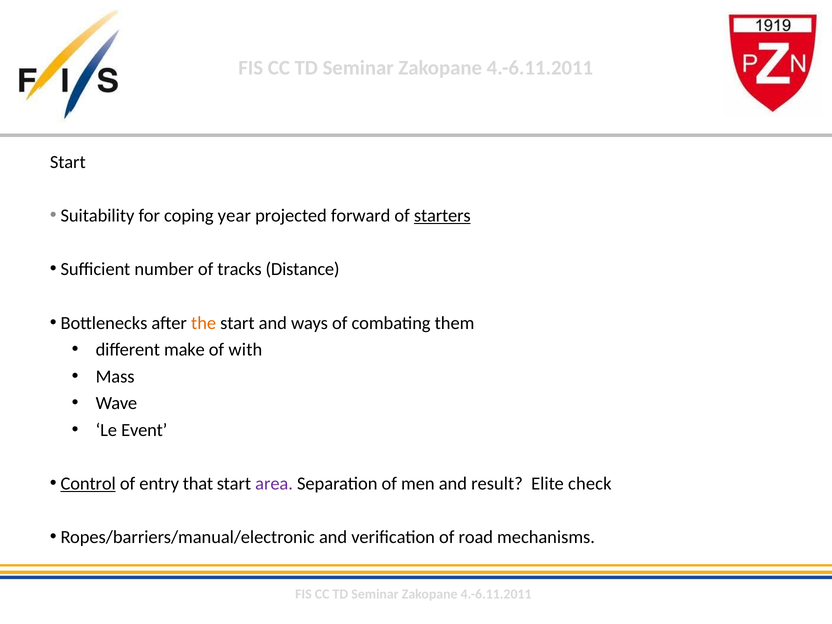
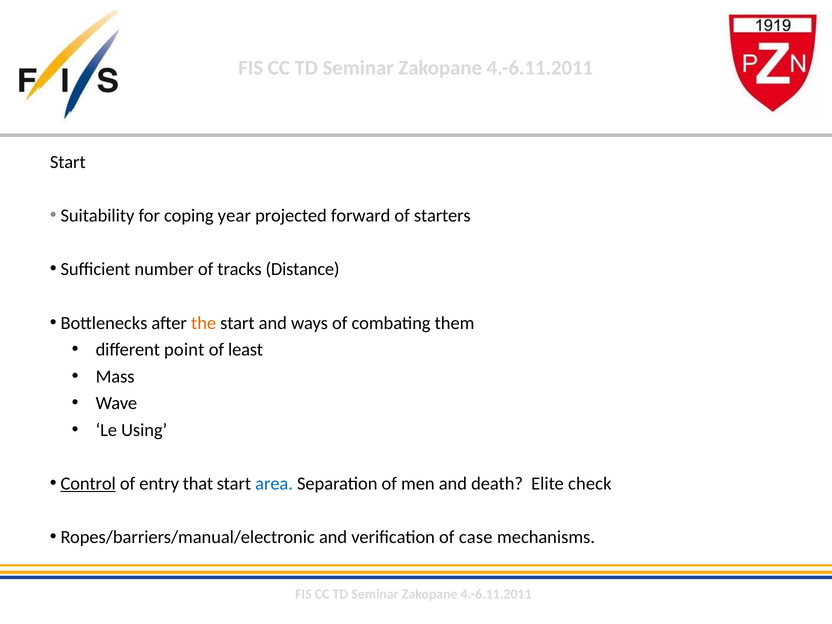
starters underline: present -> none
make: make -> point
with: with -> least
Event: Event -> Using
area colour: purple -> blue
result: result -> death
road: road -> case
